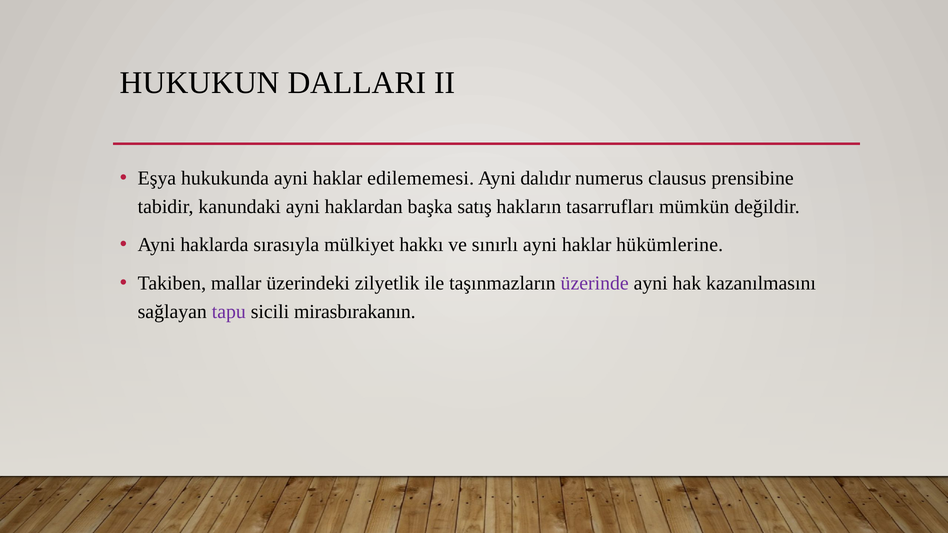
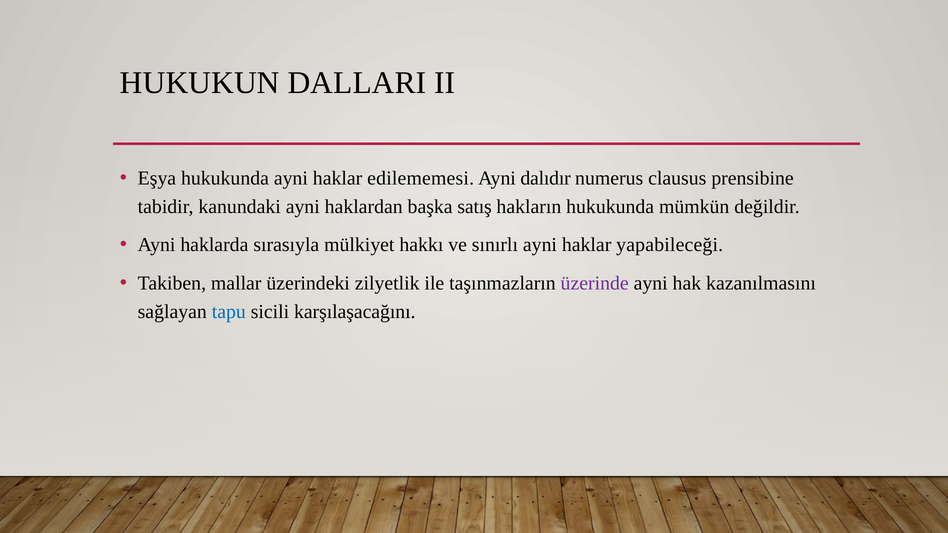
hakların tasarrufları: tasarrufları -> hukukunda
hükümlerine: hükümlerine -> yapabileceği
tapu colour: purple -> blue
mirasbırakanın: mirasbırakanın -> karşılaşacağını
